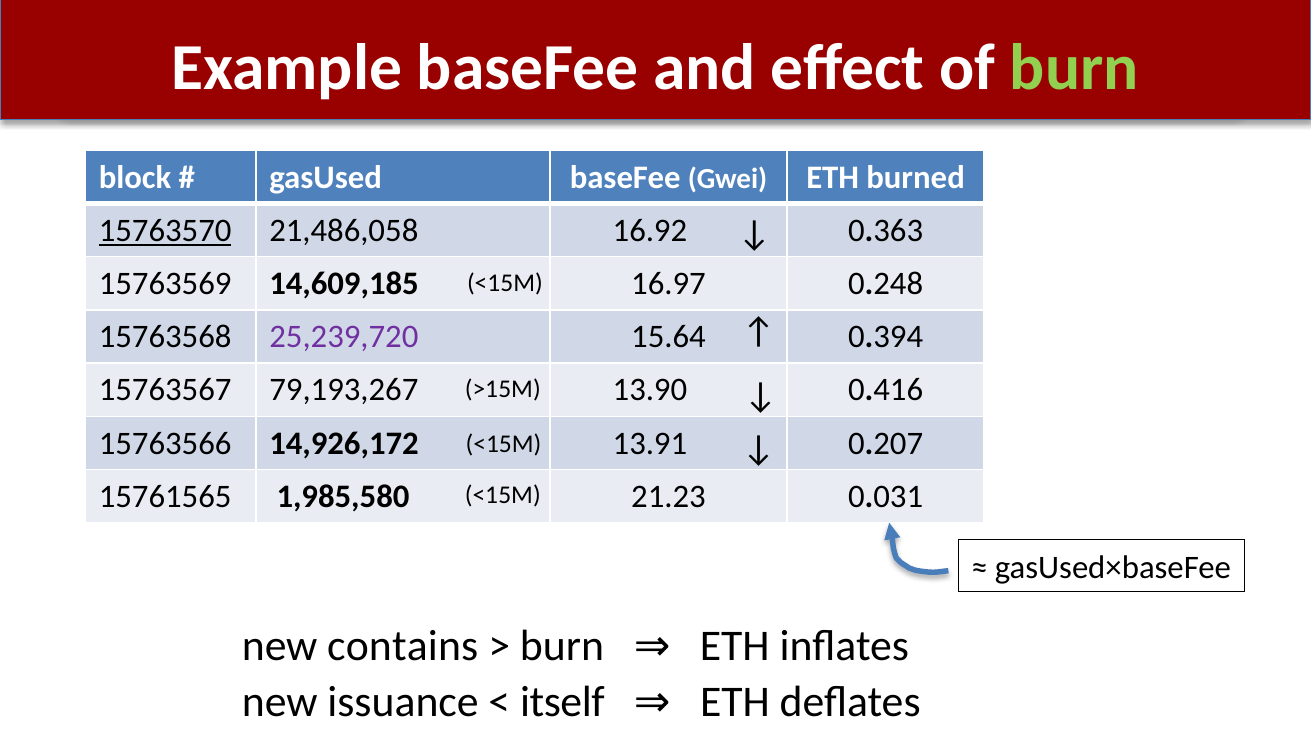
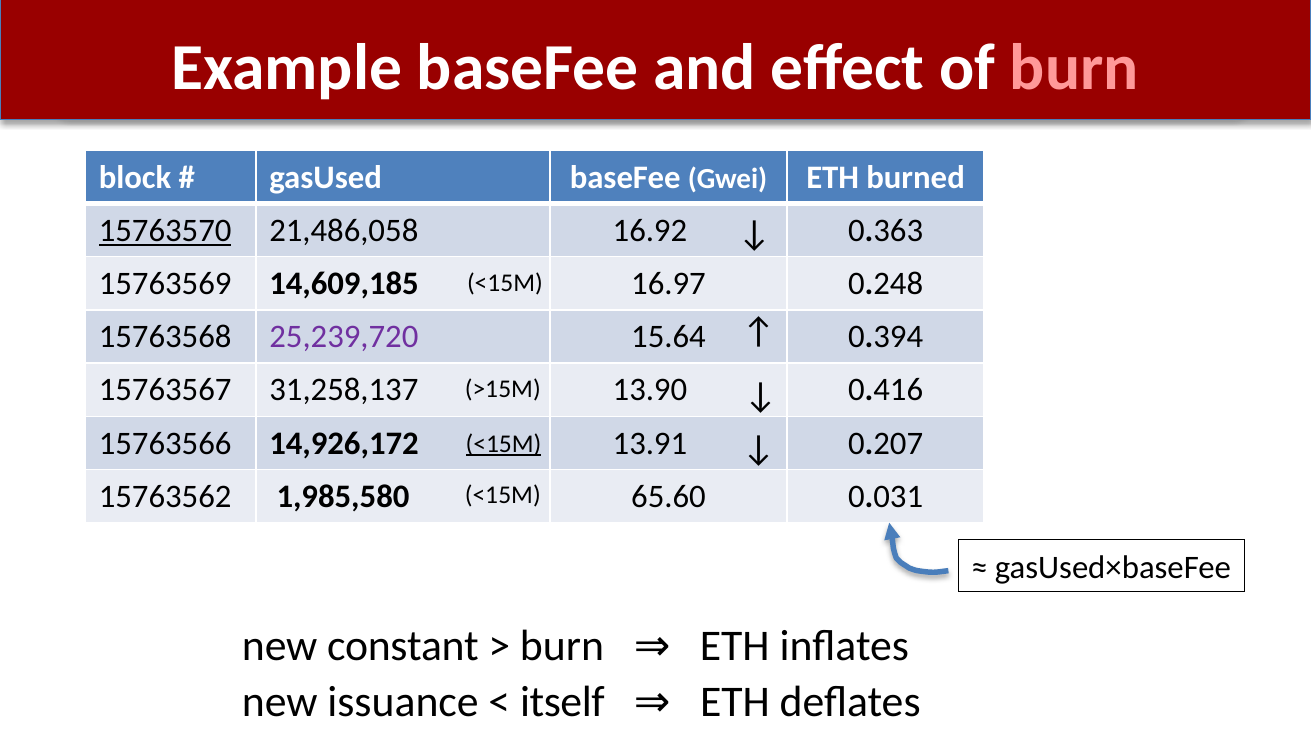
burn at (1074, 68) colour: light green -> pink
79,193,267: 79,193,267 -> 31,258,137
<15M at (503, 444) underline: none -> present
15761565: 15761565 -> 15763562
21.23: 21.23 -> 65.60
contains: contains -> constant
